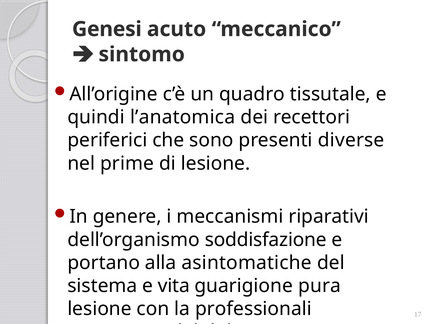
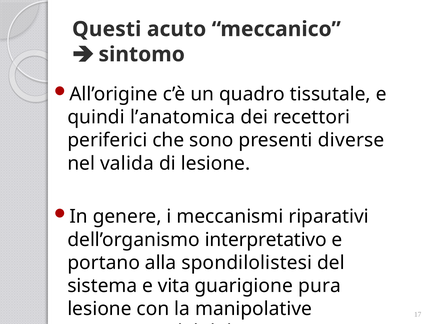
Genesi: Genesi -> Questi
prime: prime -> valida
soddisfazione: soddisfazione -> interpretativo
asintomatiche: asintomatiche -> spondilolistesi
professionali: professionali -> manipolative
